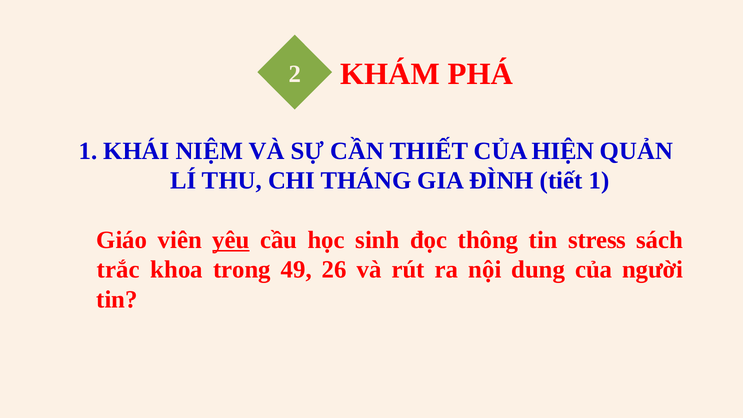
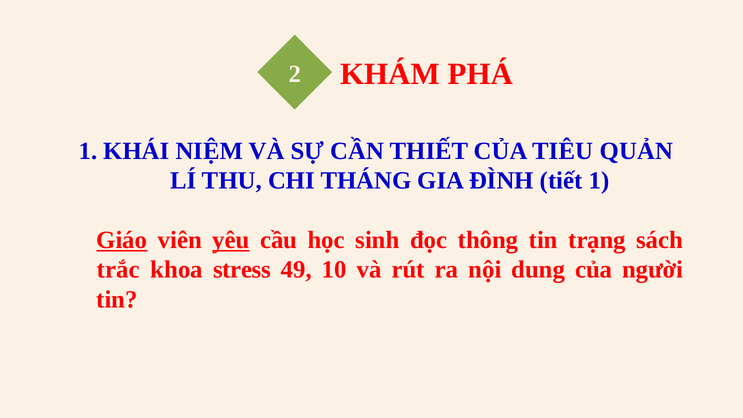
HIỆN: HIỆN -> TIÊU
Giáo underline: none -> present
stress: stress -> trạng
trong: trong -> stress
26: 26 -> 10
